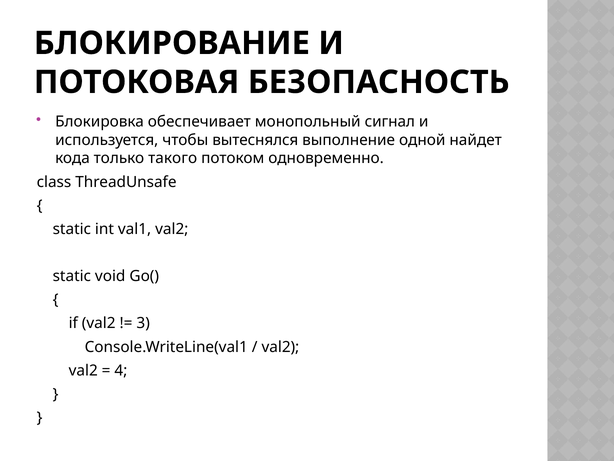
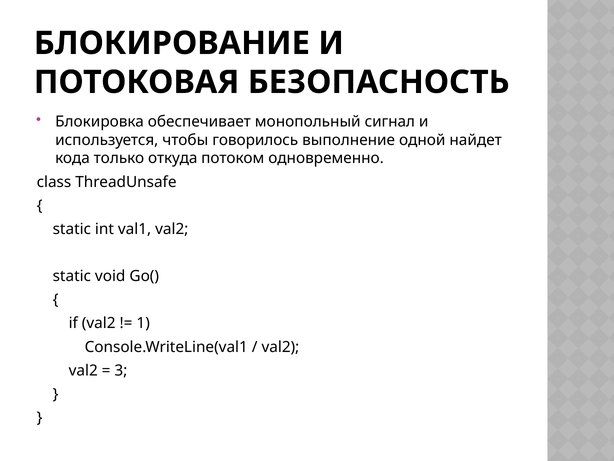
вытеснялся: вытеснялся -> говорилось
такого: такого -> откуда
3: 3 -> 1
4: 4 -> 3
